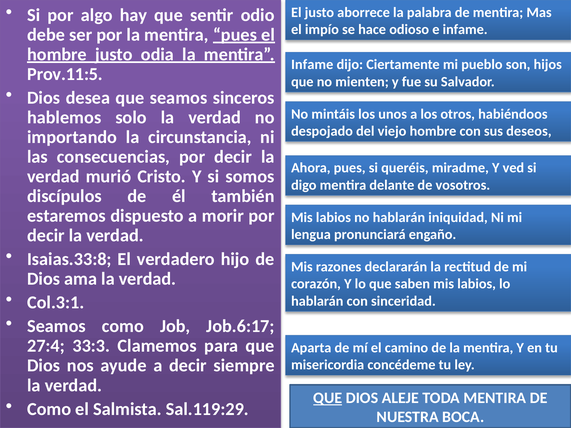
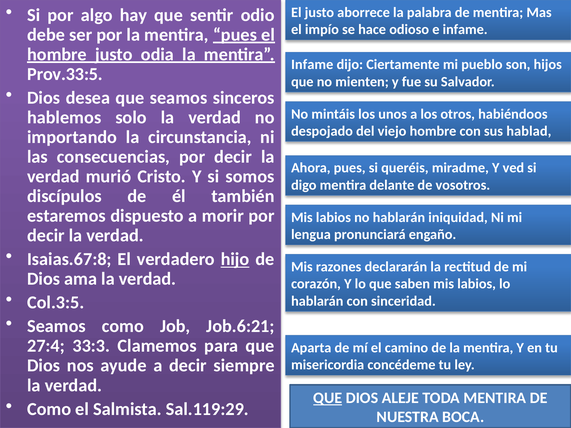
Prov.11:5: Prov.11:5 -> Prov.33:5
deseos: deseos -> hablad
Isaias.33:8: Isaias.33:8 -> Isaias.67:8
hijo underline: none -> present
Col.3:1: Col.3:1 -> Col.3:5
Job.6:17: Job.6:17 -> Job.6:21
